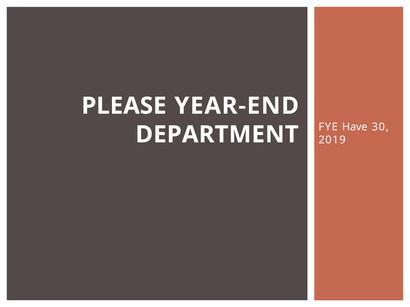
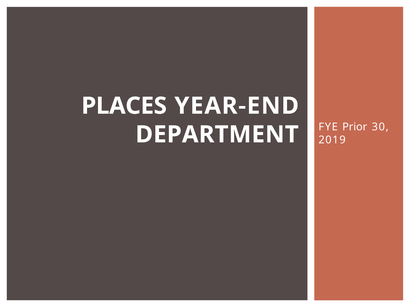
PLEASE: PLEASE -> PLACES
Have: Have -> Prior
